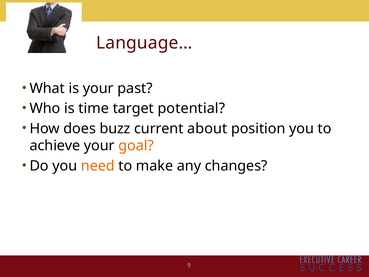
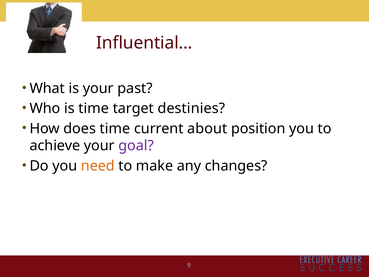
Language…: Language… -> Influential…
potential: potential -> destinies
does buzz: buzz -> time
goal colour: orange -> purple
